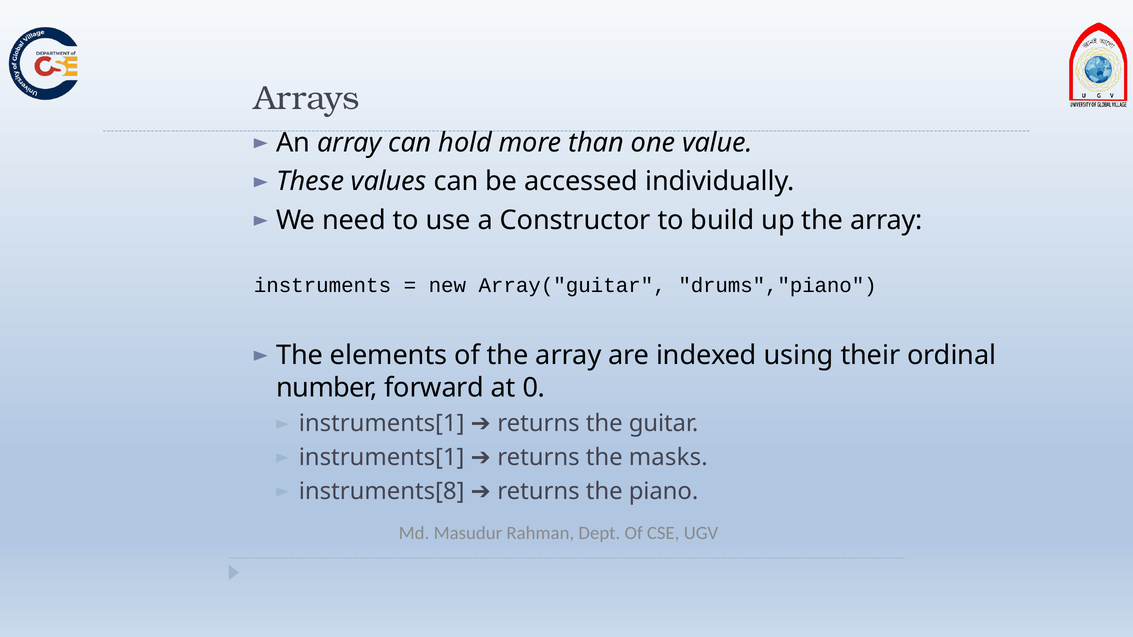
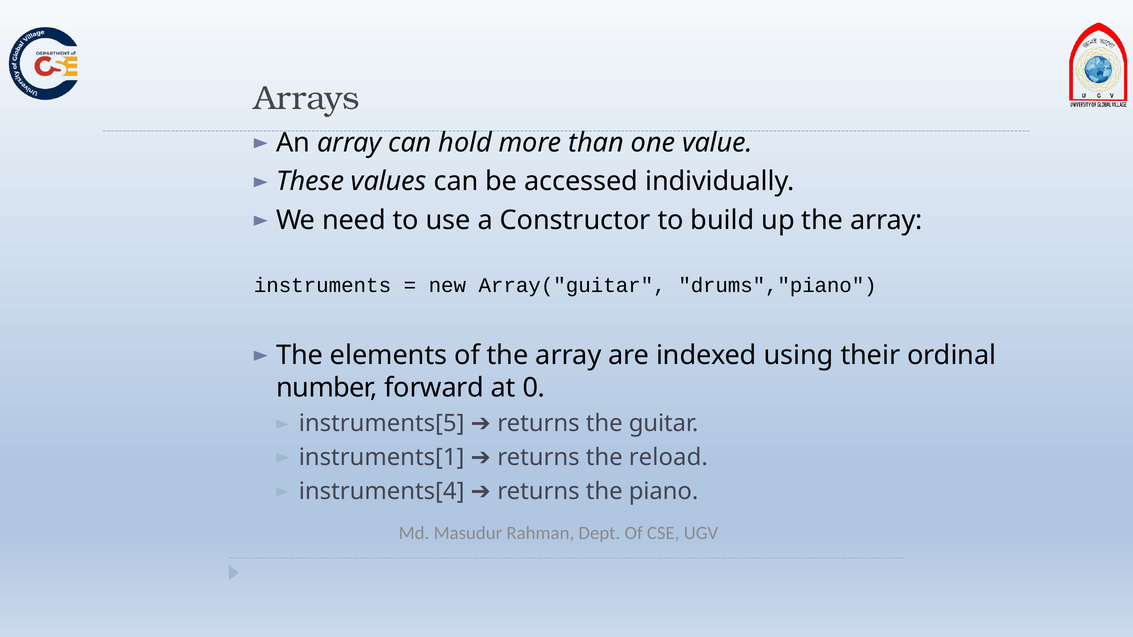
instruments[1 at (382, 424): instruments[1 -> instruments[5
masks: masks -> reload
instruments[8: instruments[8 -> instruments[4
